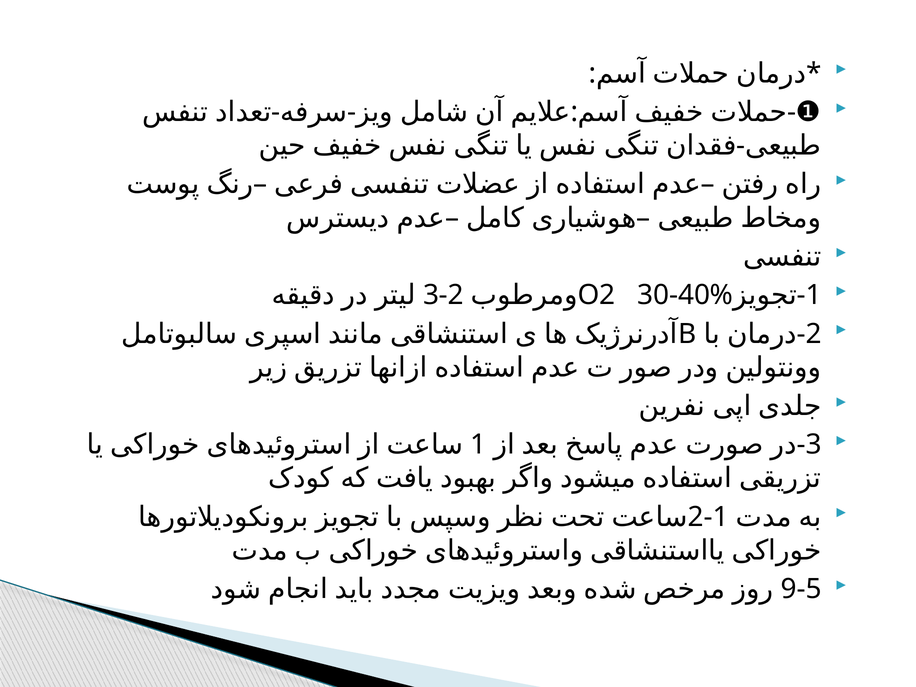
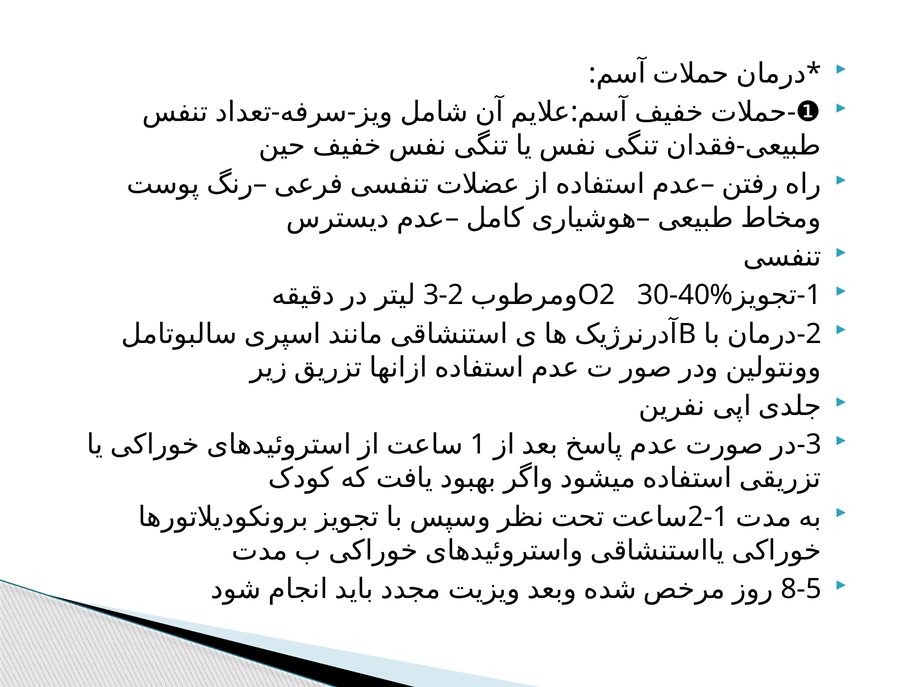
9-5: 9-5 -> 8-5
